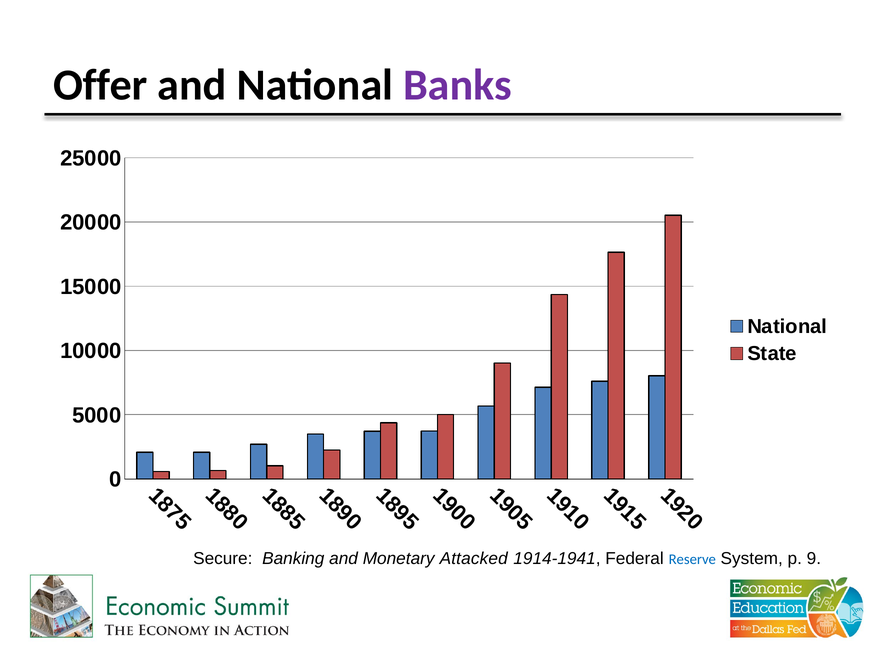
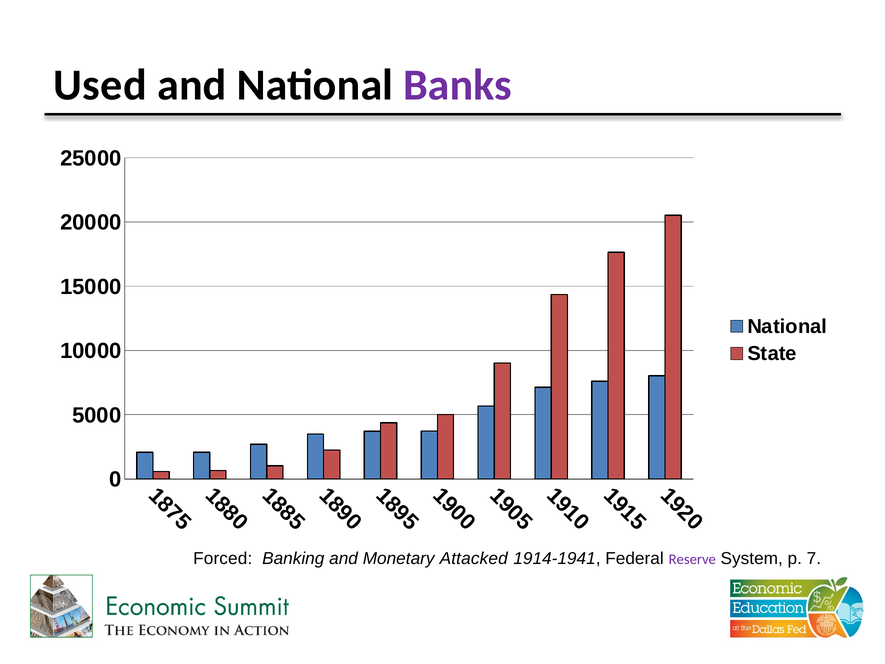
Offer: Offer -> Used
Secure: Secure -> Forced
Reserve colour: blue -> purple
p 9: 9 -> 7
